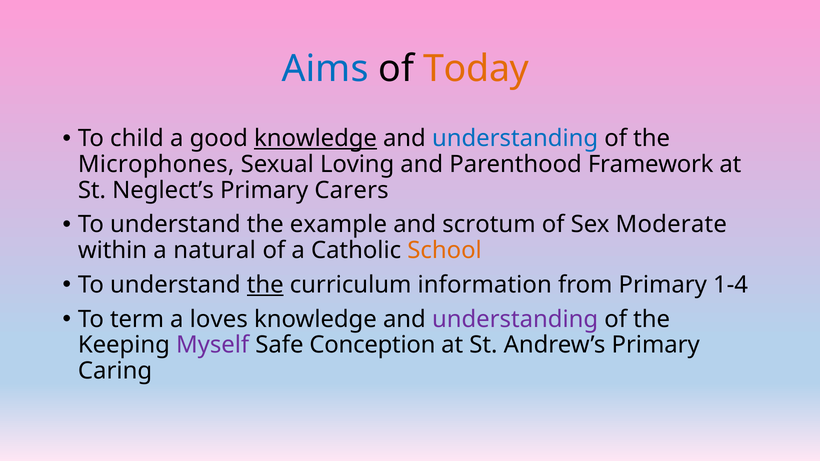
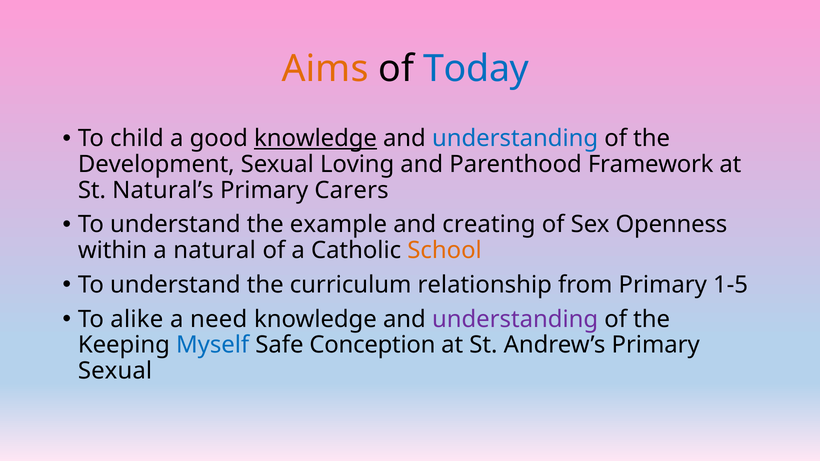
Aims colour: blue -> orange
Today colour: orange -> blue
Microphones: Microphones -> Development
Neglect’s: Neglect’s -> Natural’s
scrotum: scrotum -> creating
Moderate: Moderate -> Openness
the at (265, 285) underline: present -> none
information: information -> relationship
1-4: 1-4 -> 1-5
term: term -> alike
loves: loves -> need
Myself colour: purple -> blue
Caring at (115, 371): Caring -> Sexual
